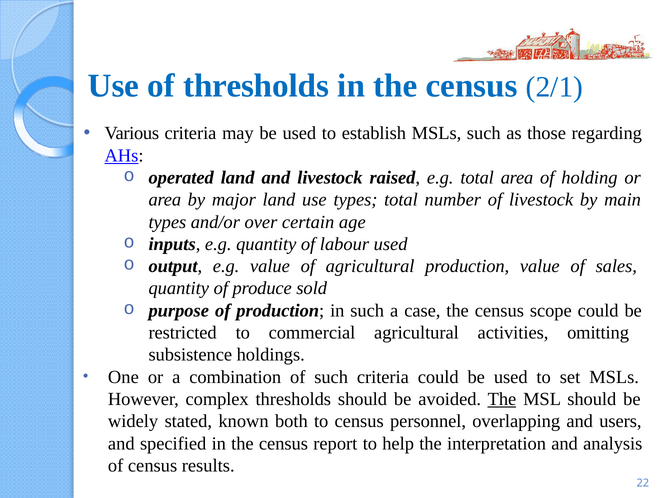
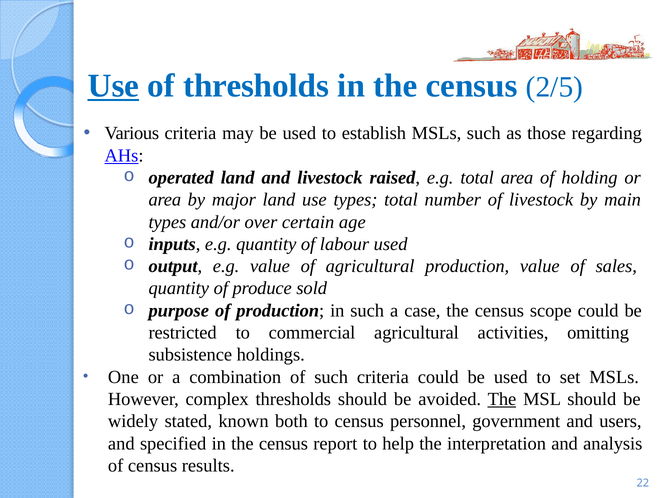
Use at (113, 86) underline: none -> present
2/1: 2/1 -> 2/5
overlapping: overlapping -> government
